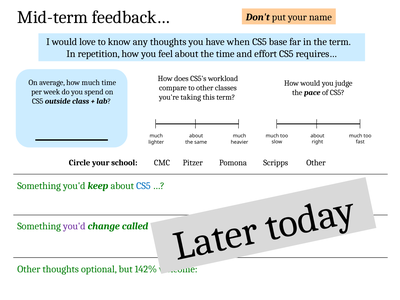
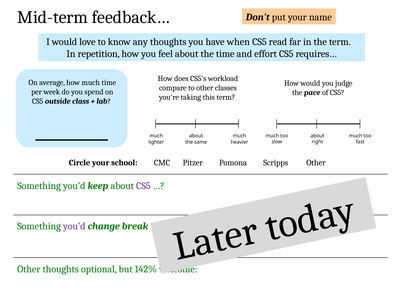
base: base -> read
CS5 at (143, 186) colour: blue -> purple
called: called -> break
